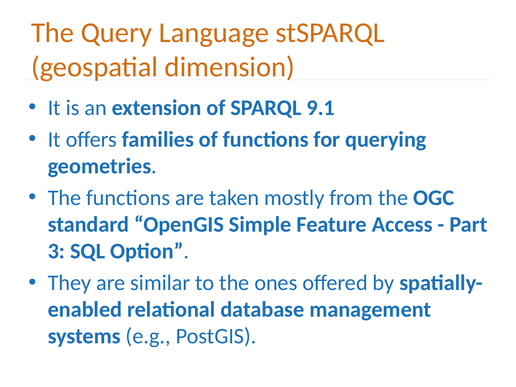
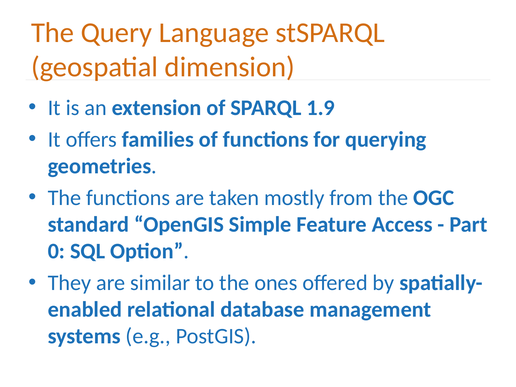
9.1: 9.1 -> 1.9
3: 3 -> 0
